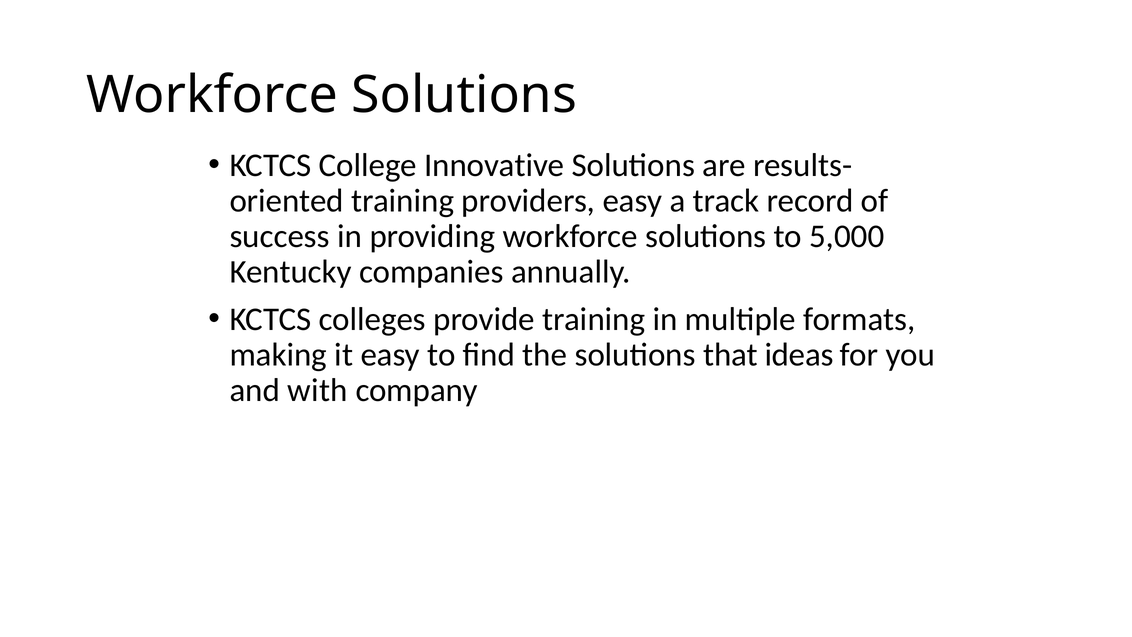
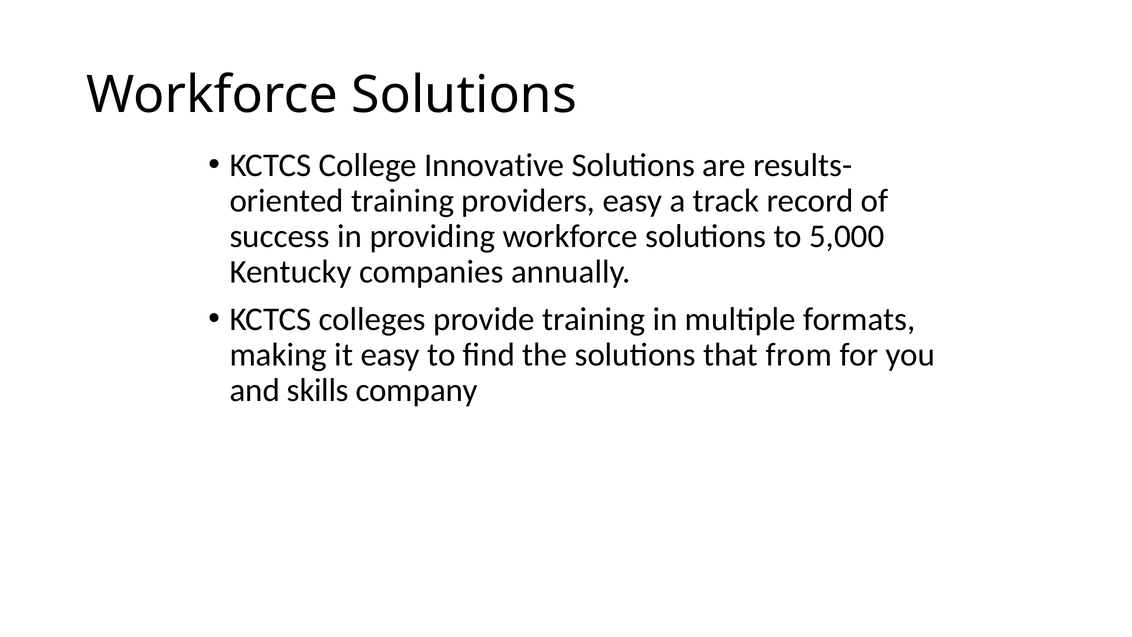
ideas: ideas -> from
with: with -> skills
